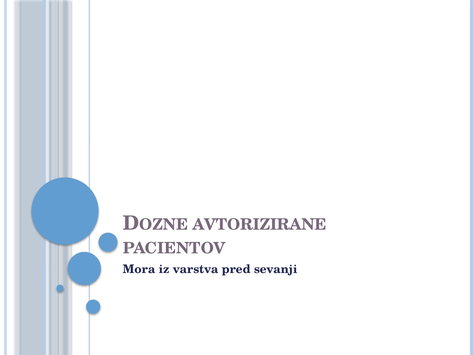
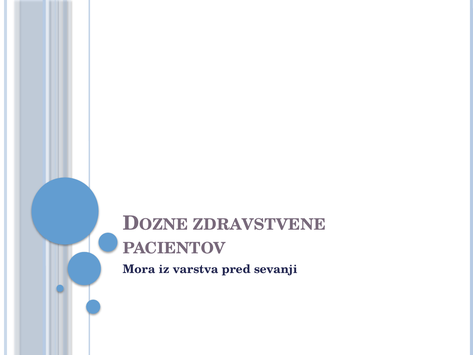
AVTORIZIRANE: AVTORIZIRANE -> ZDRAVSTVENE
